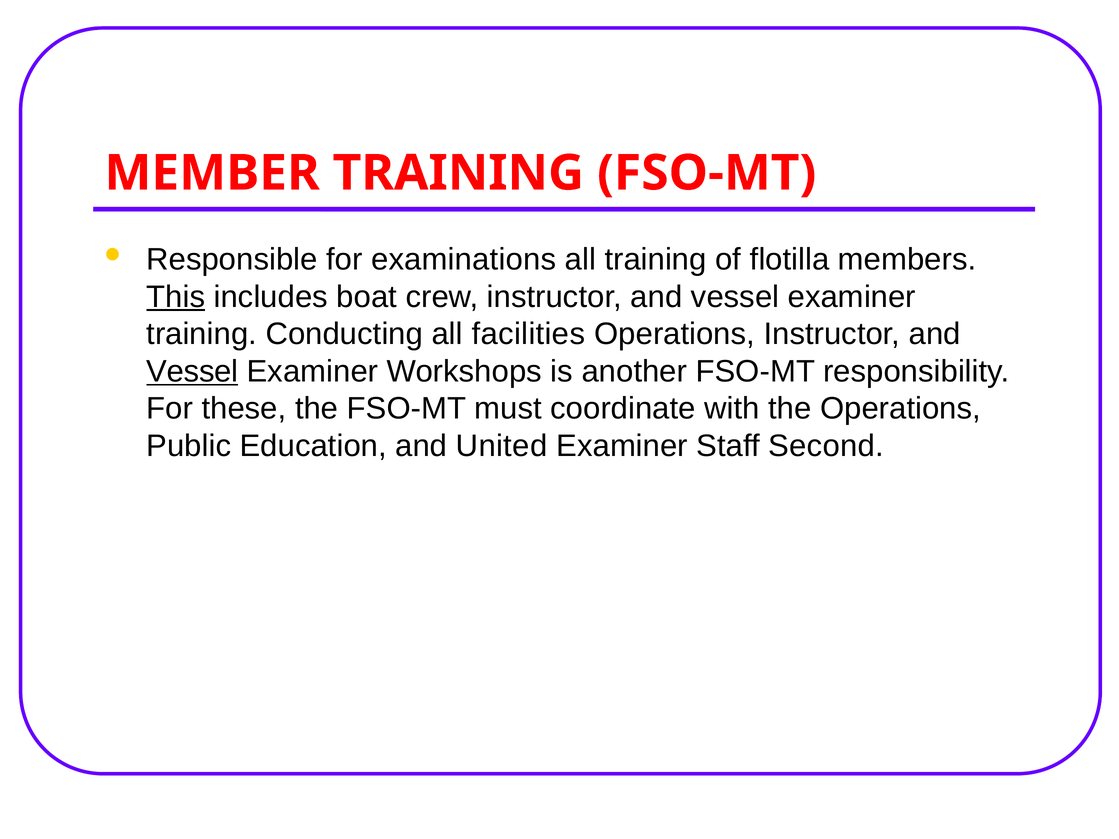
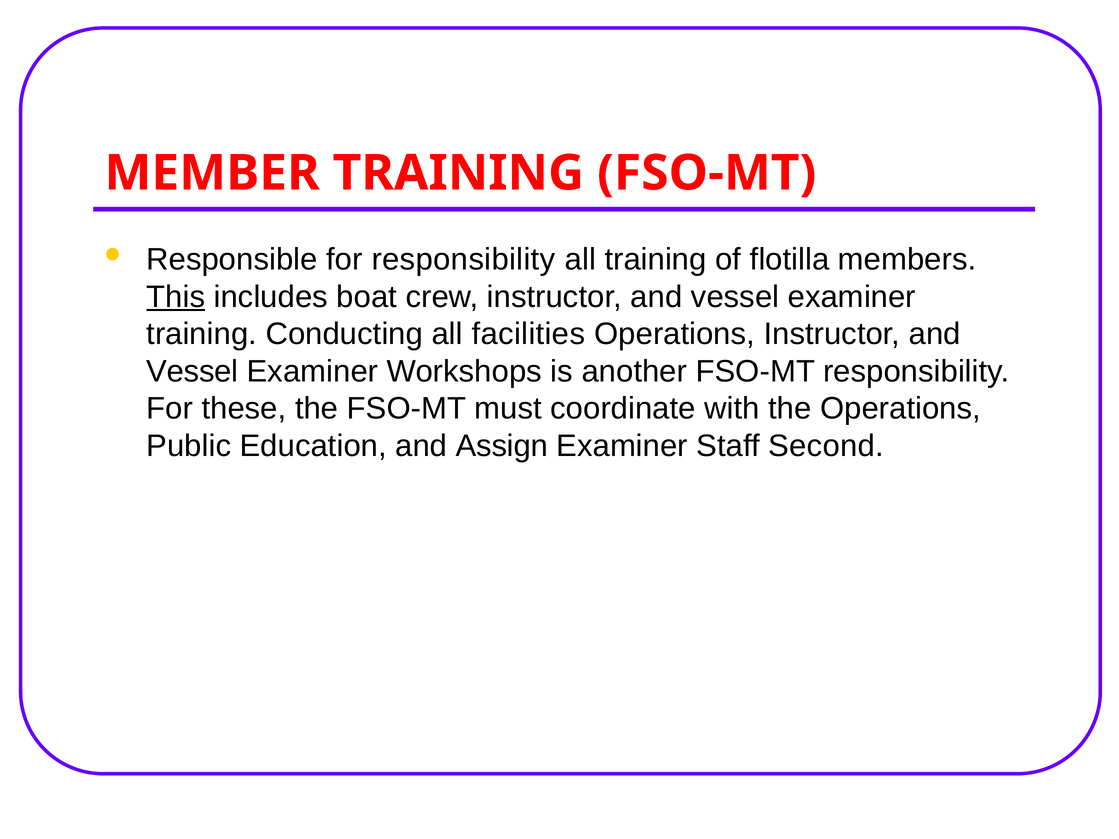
for examinations: examinations -> responsibility
Vessel at (192, 372) underline: present -> none
United: United -> Assign
